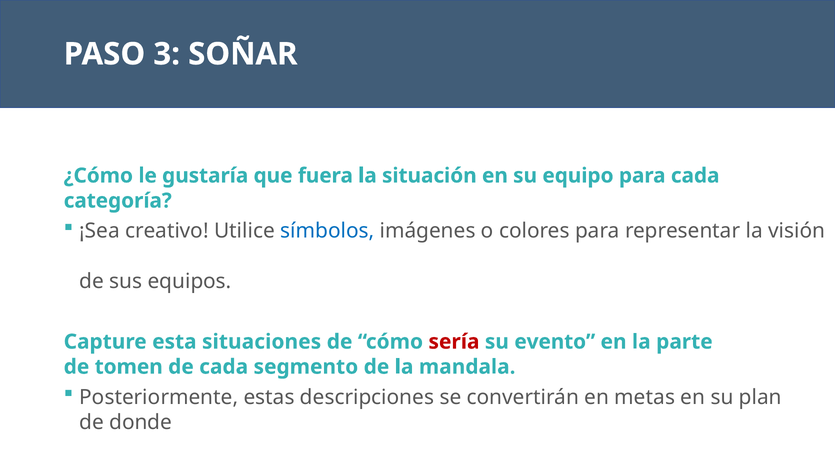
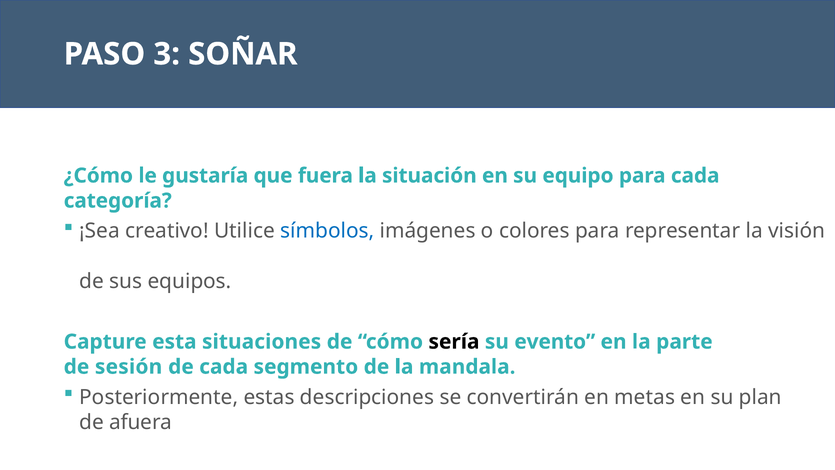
sería colour: red -> black
tomen: tomen -> sesión
donde: donde -> afuera
